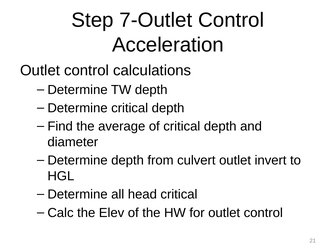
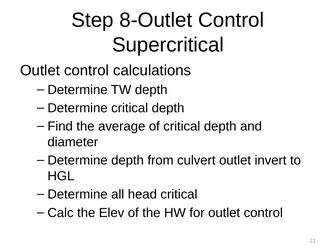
7-Outlet: 7-Outlet -> 8-Outlet
Acceleration: Acceleration -> Supercritical
